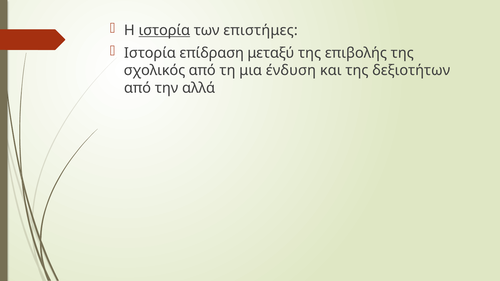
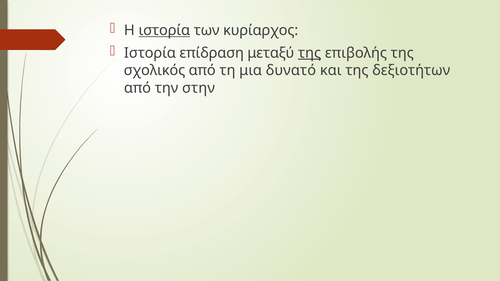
επιστήμες: επιστήμες -> κυρίαρχος
της at (310, 53) underline: none -> present
ένδυση: ένδυση -> δυνατό
αλλά: αλλά -> στην
